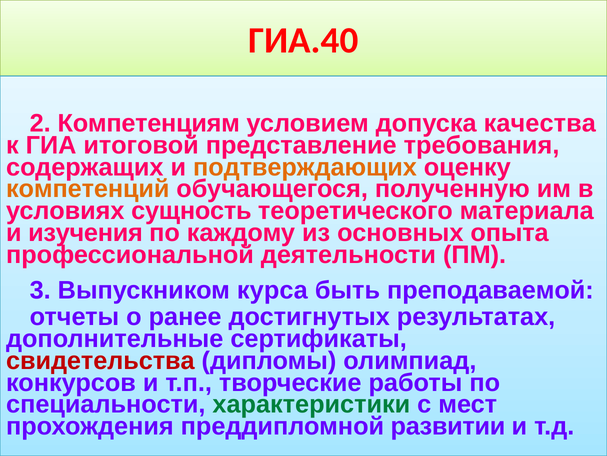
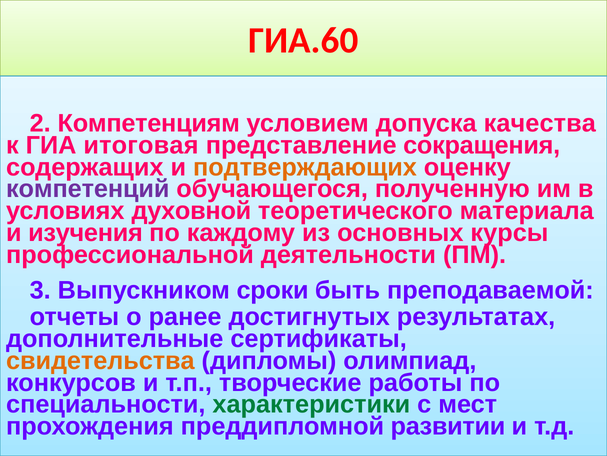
ГИА.40: ГИА.40 -> ГИА.60
итоговой: итоговой -> итоговая
требования: требования -> сокращения
компетенций colour: orange -> purple
сущность: сущность -> духовной
опыта: опыта -> курсы
курса: курса -> сроки
свидетельства colour: red -> orange
